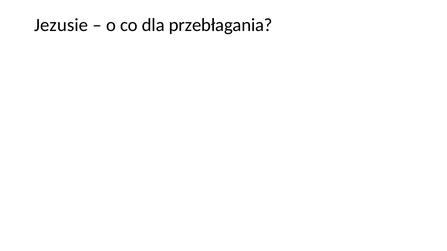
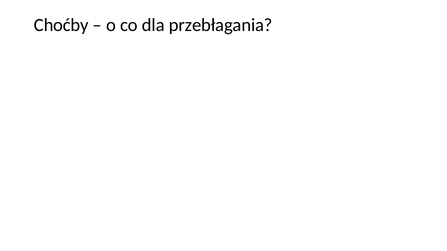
Jezusie: Jezusie -> Choćby
